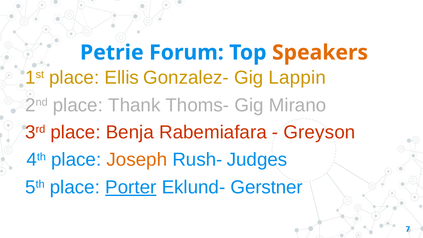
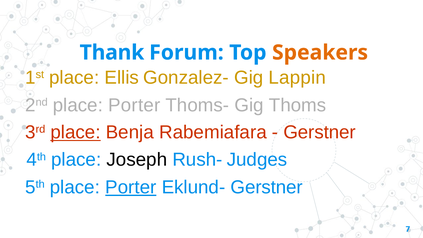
Petrie: Petrie -> Thank
2nd place Thank: Thank -> Porter
Mirano: Mirano -> Thoms
place at (75, 132) underline: none -> present
Greyson at (319, 132): Greyson -> Gerstner
Joseph colour: orange -> black
